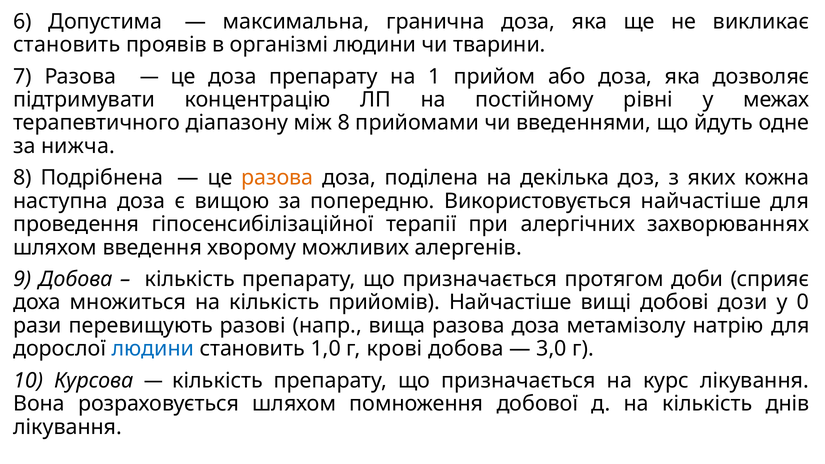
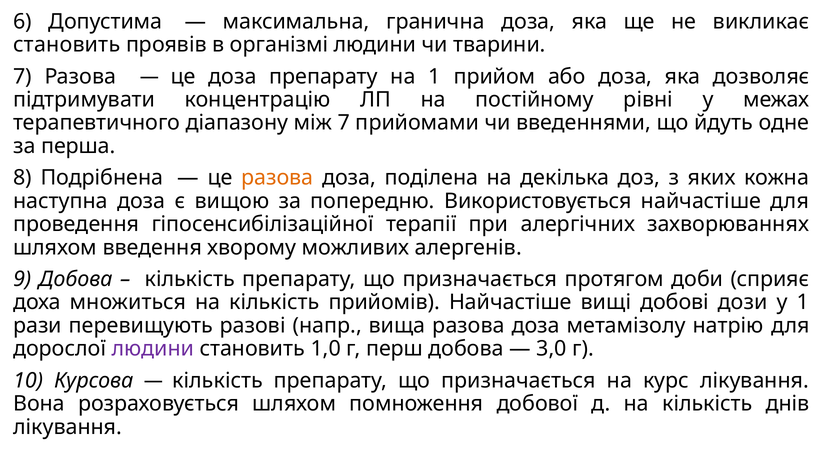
між 8: 8 -> 7
нижча: нижча -> перша
у 0: 0 -> 1
людини at (153, 349) colour: blue -> purple
крові: крові -> перш
